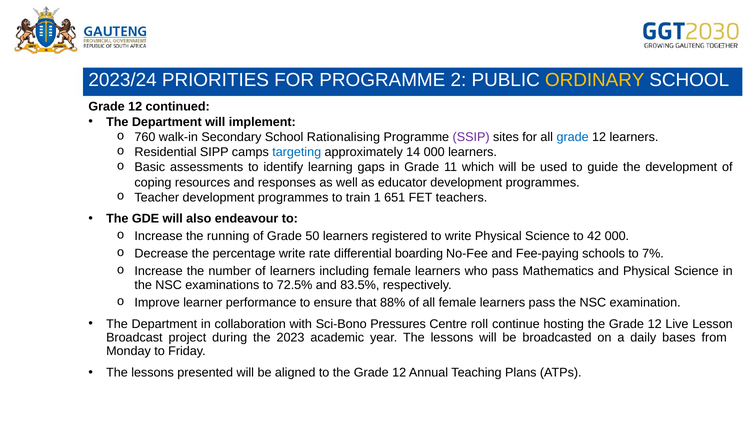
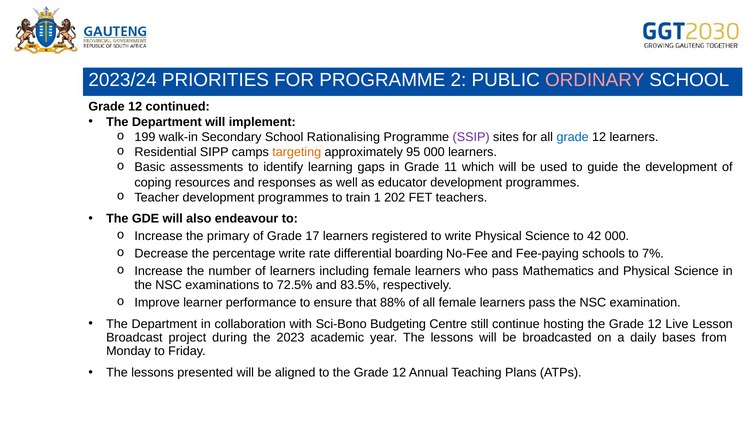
ORDINARY colour: yellow -> pink
760: 760 -> 199
targeting colour: blue -> orange
14: 14 -> 95
651: 651 -> 202
running: running -> primary
50: 50 -> 17
Pressures: Pressures -> Budgeting
roll: roll -> still
